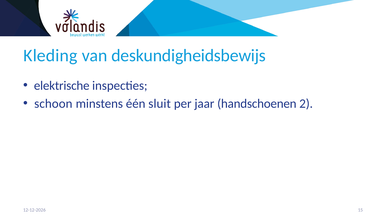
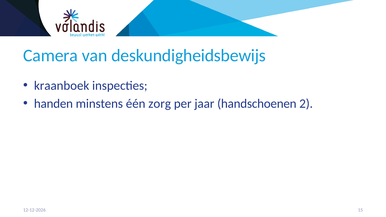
Kleding: Kleding -> Camera
elektrische: elektrische -> kraanboek
schoon: schoon -> handen
sluit: sluit -> zorg
